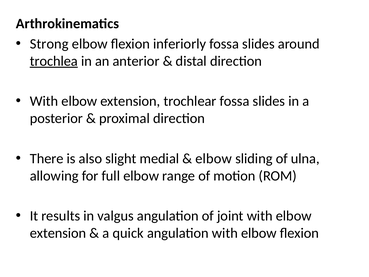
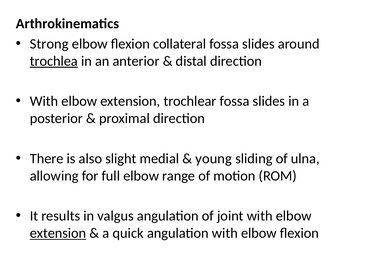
inferiorly: inferiorly -> collateral
elbow at (214, 158): elbow -> young
extension at (58, 233) underline: none -> present
